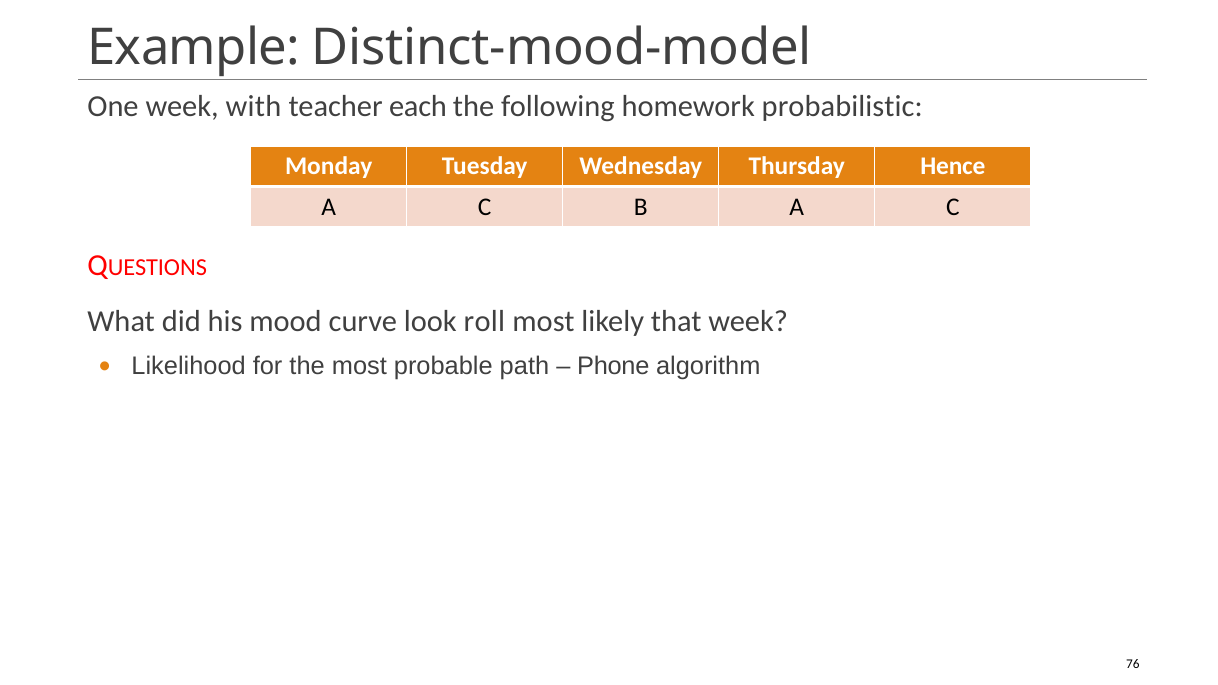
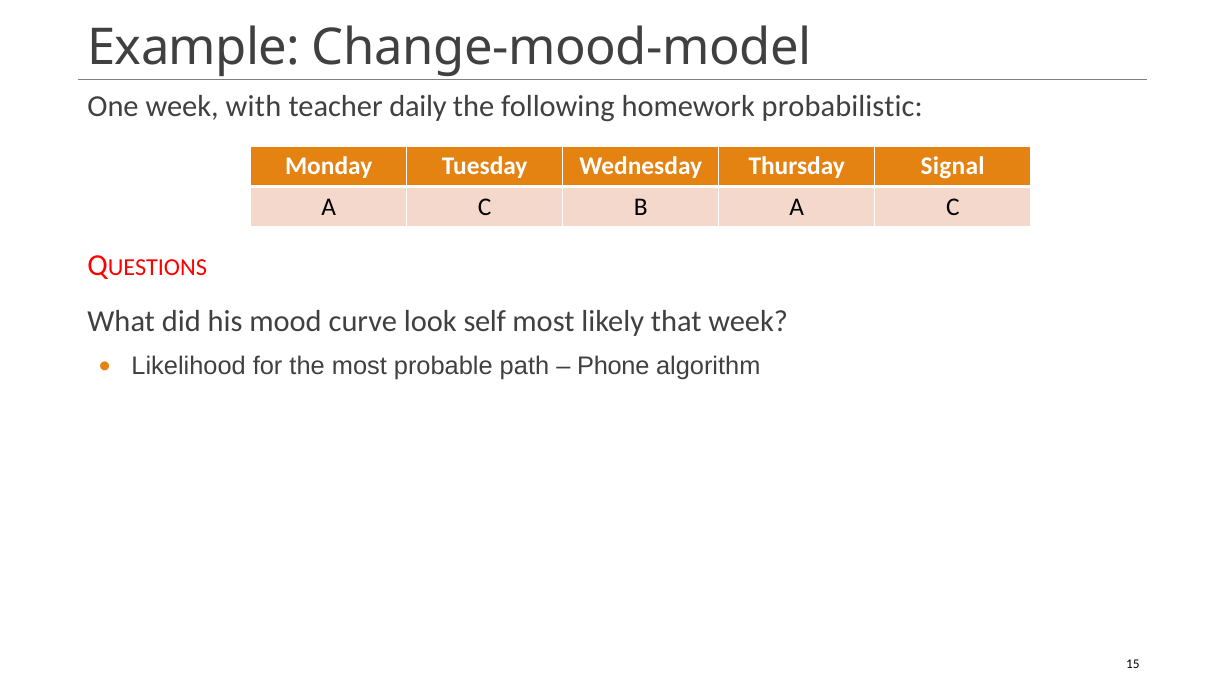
Distinct-mood-model: Distinct-mood-model -> Change-mood-model
each: each -> daily
Hence: Hence -> Signal
roll: roll -> self
76: 76 -> 15
